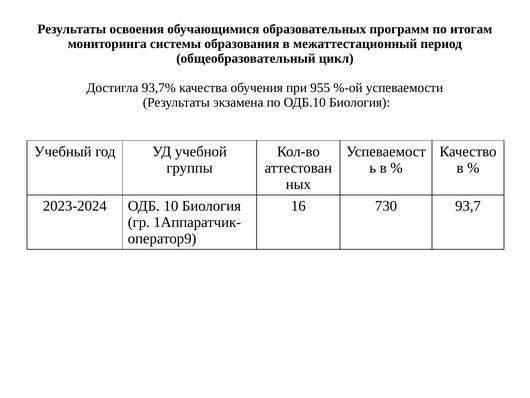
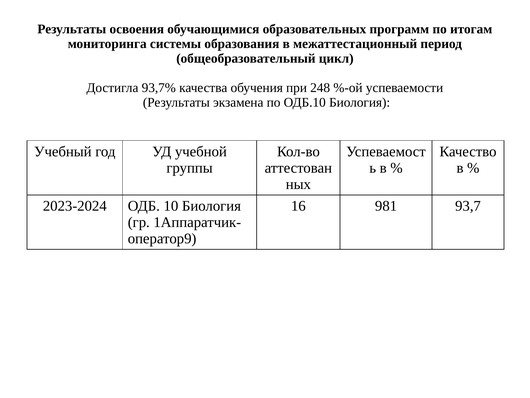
955: 955 -> 248
730: 730 -> 981
